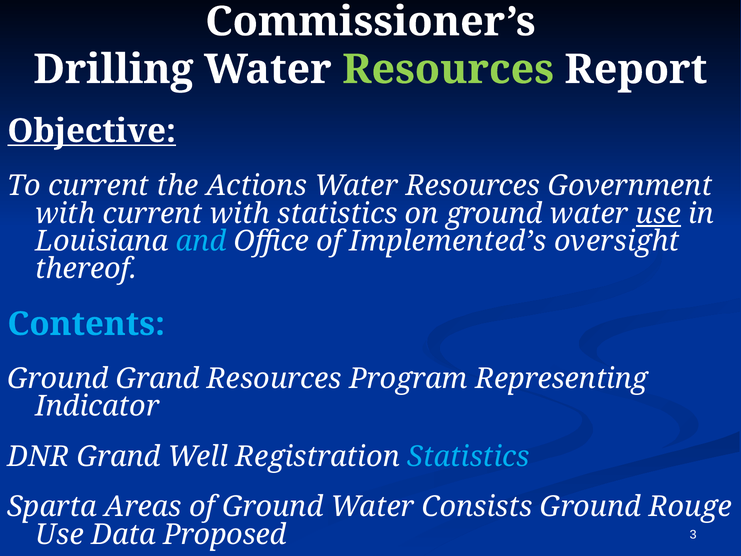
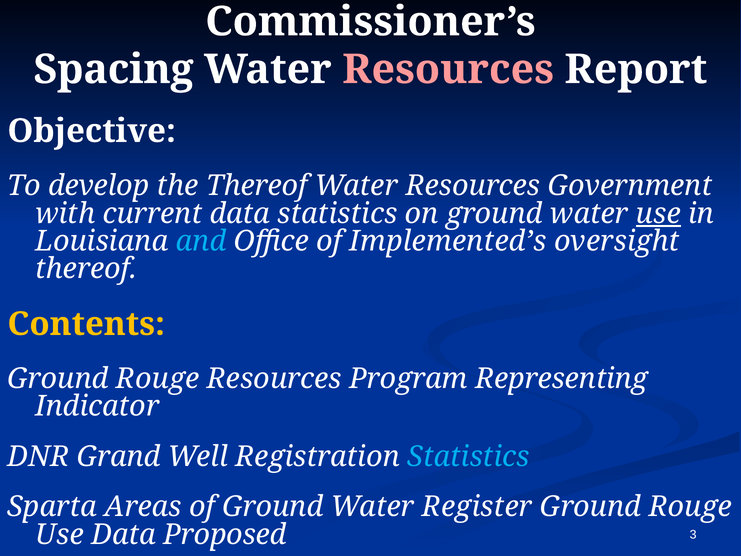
Drilling: Drilling -> Spacing
Resources at (448, 69) colour: light green -> pink
Objective underline: present -> none
To current: current -> develop
the Actions: Actions -> Thereof
current with: with -> data
Contents colour: light blue -> yellow
Grand at (158, 379): Grand -> Rouge
Consists: Consists -> Register
